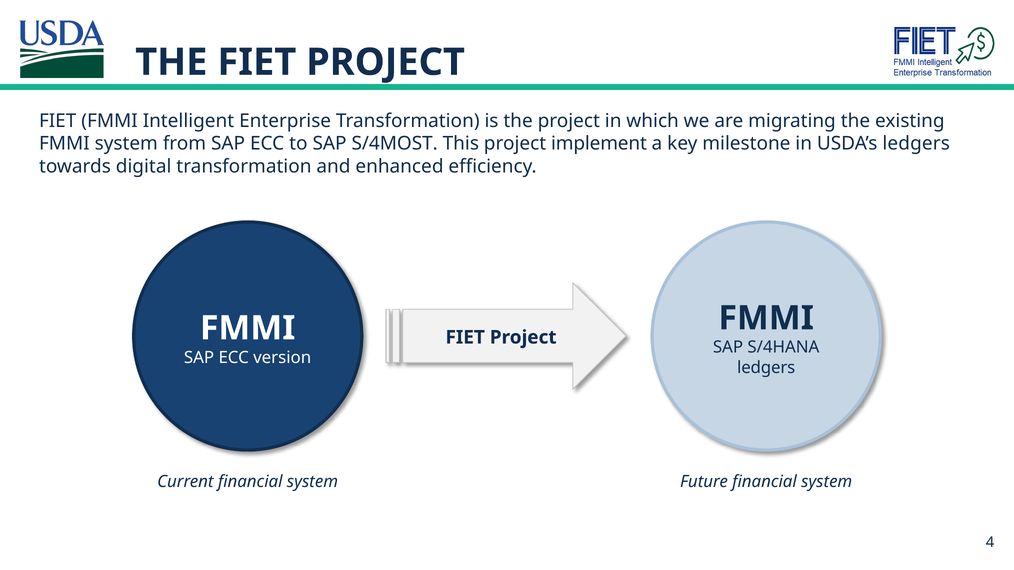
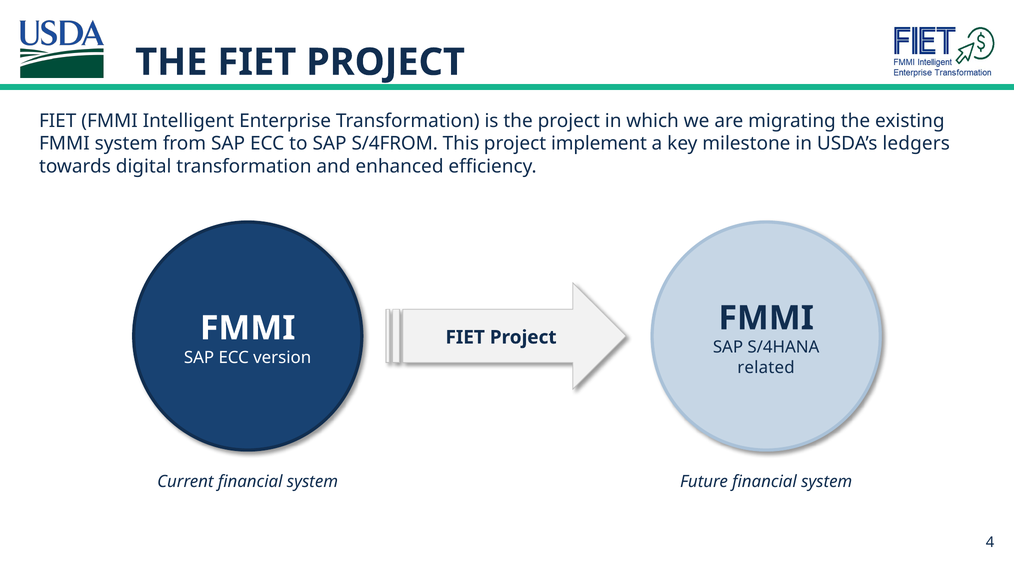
S/4MOST: S/4MOST -> S/4FROM
ledgers at (766, 368): ledgers -> related
